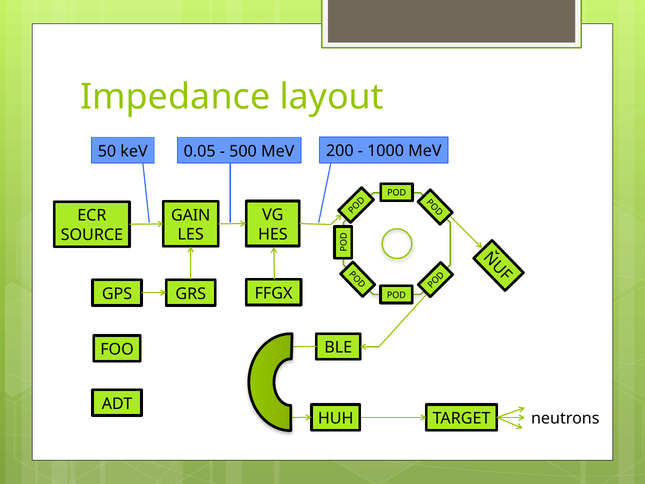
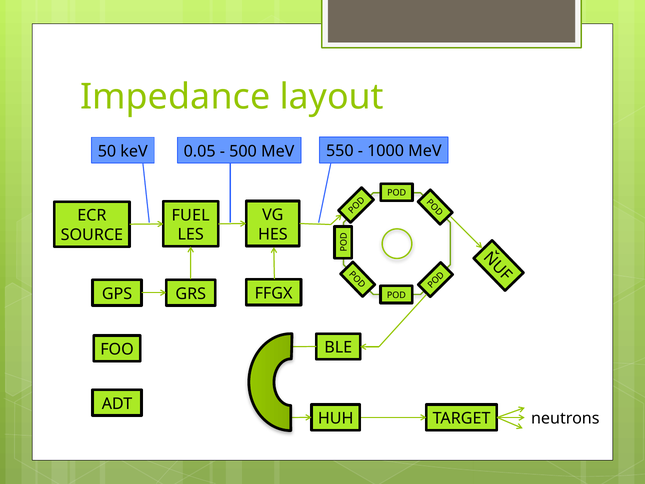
200: 200 -> 550
GAIN: GAIN -> FUEL
